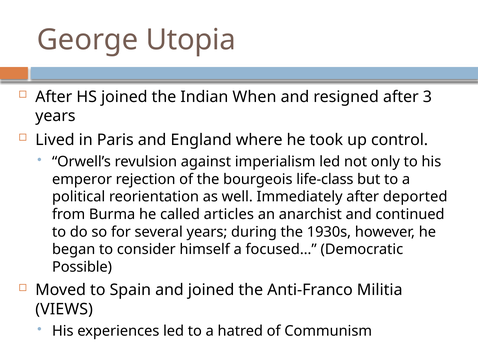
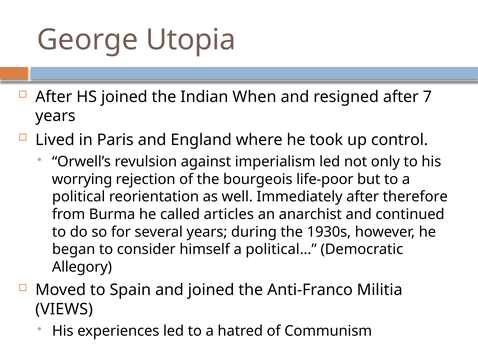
3: 3 -> 7
emperor: emperor -> worrying
life-class: life-class -> life-poor
deported: deported -> therefore
focused…: focused… -> political…
Possible: Possible -> Allegory
